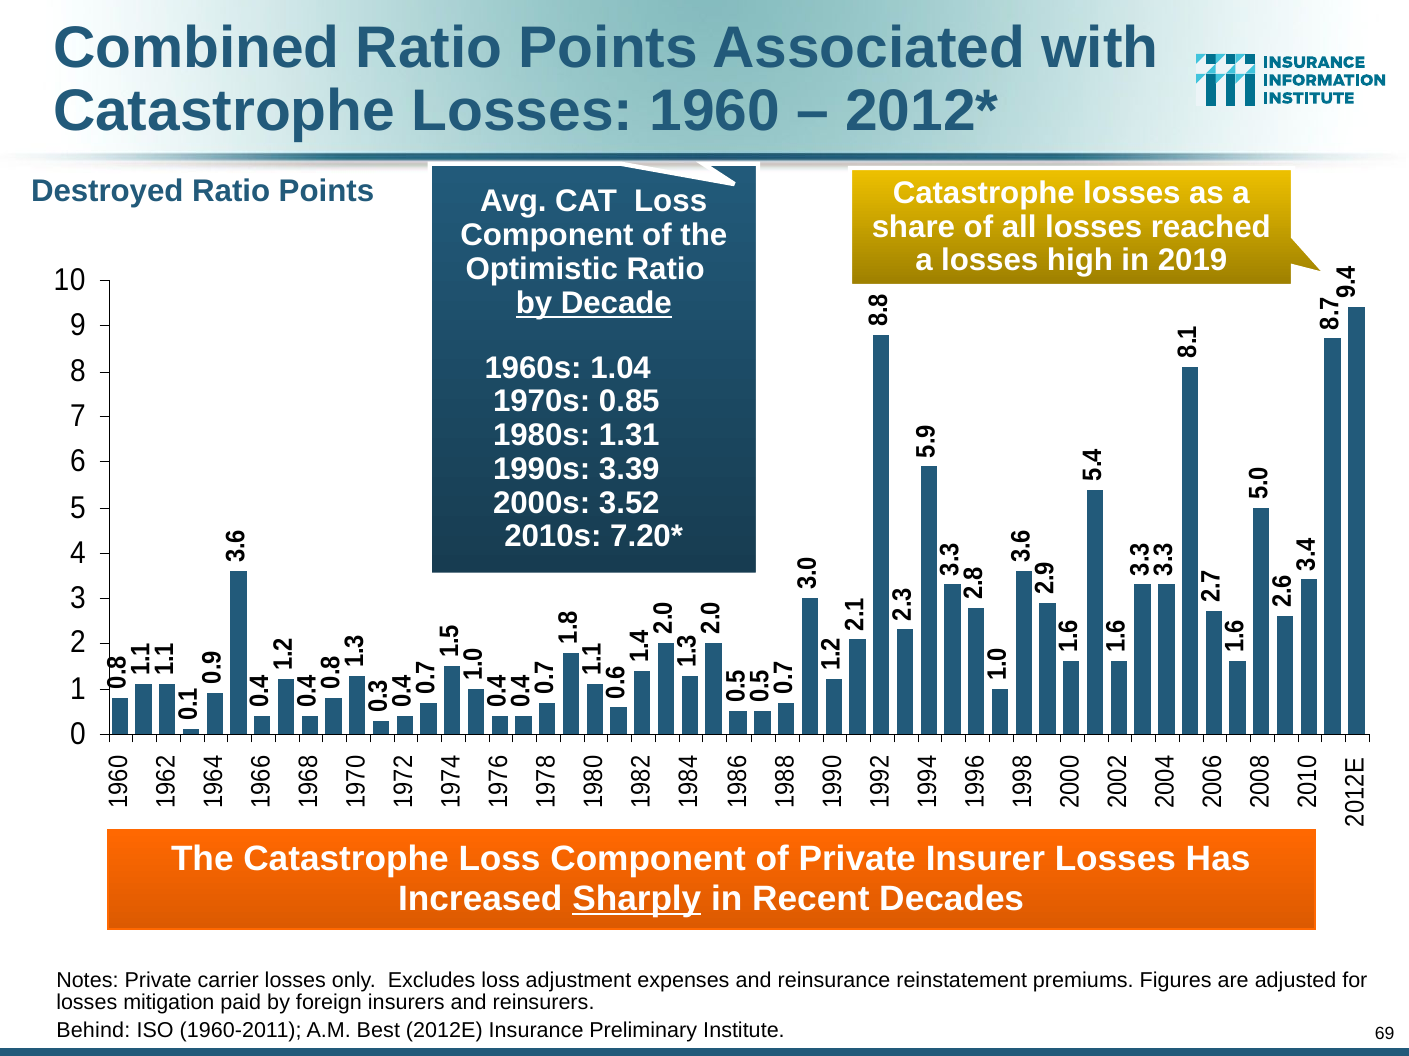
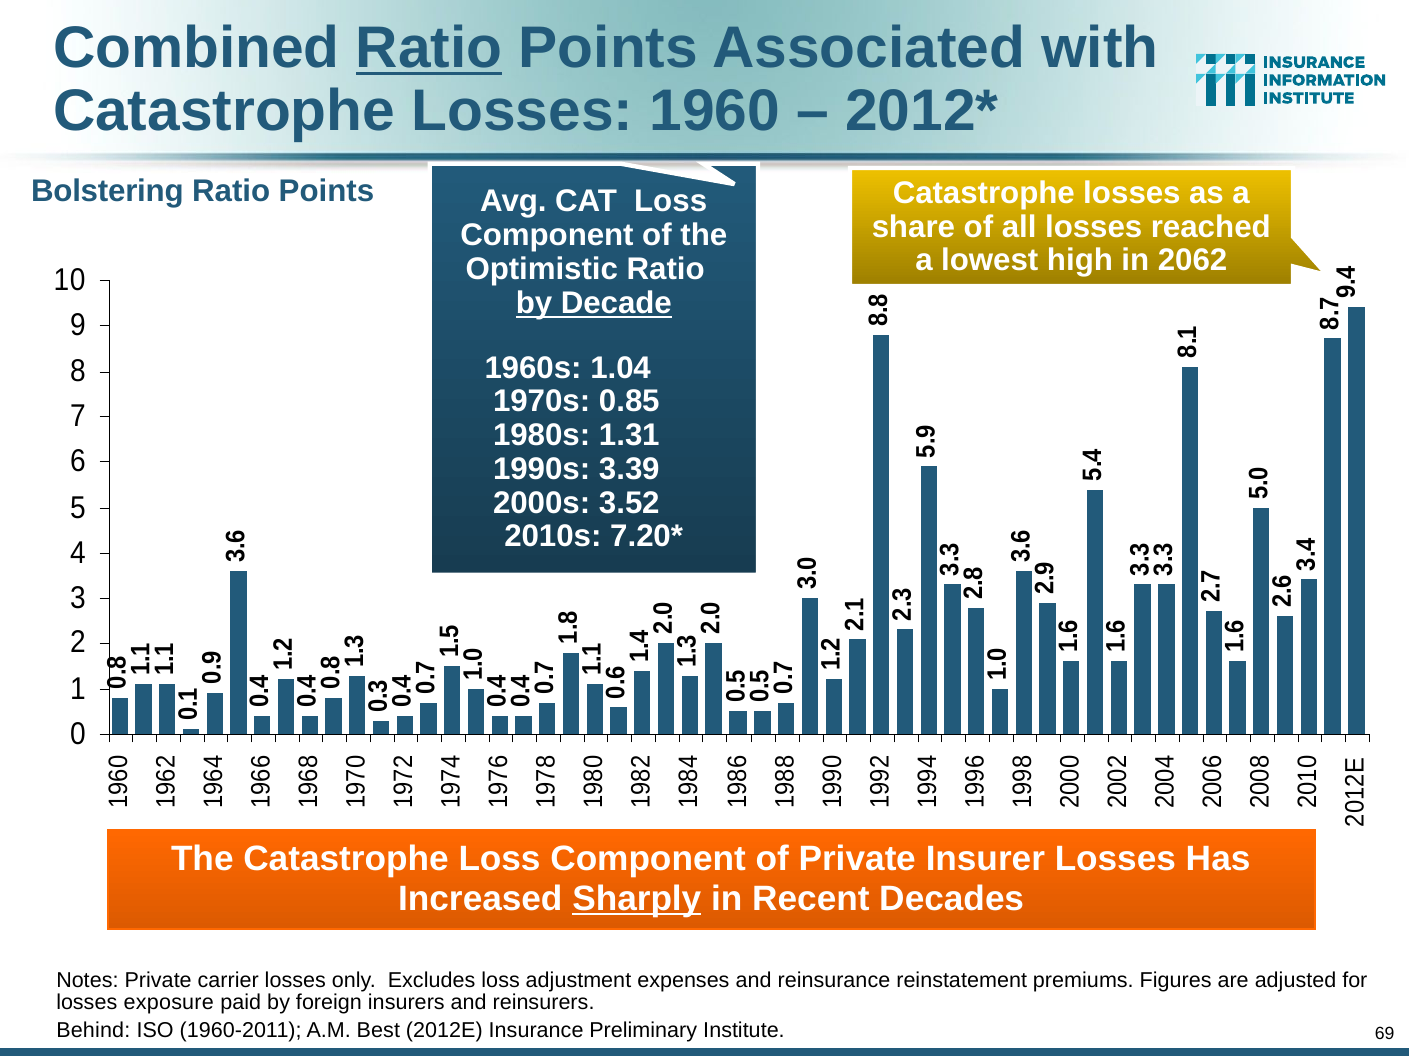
Ratio at (429, 48) underline: none -> present
Destroyed: Destroyed -> Bolstering
a losses: losses -> lowest
2019: 2019 -> 2062
mitigation: mitigation -> exposure
